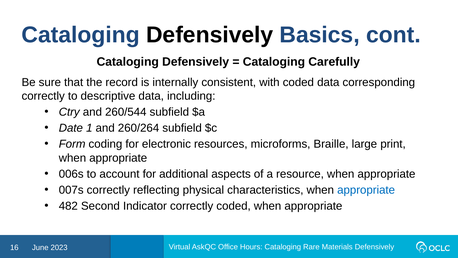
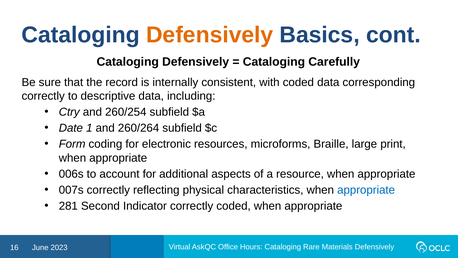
Defensively at (210, 35) colour: black -> orange
260/544: 260/544 -> 260/254
482: 482 -> 281
